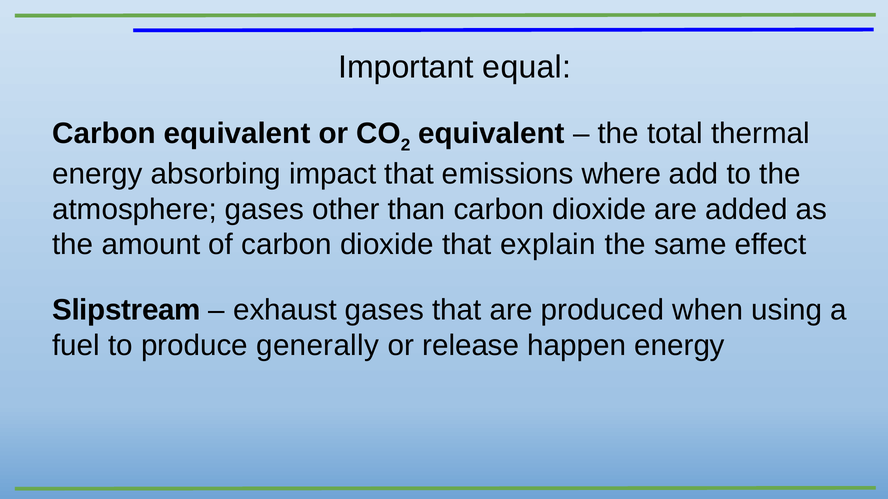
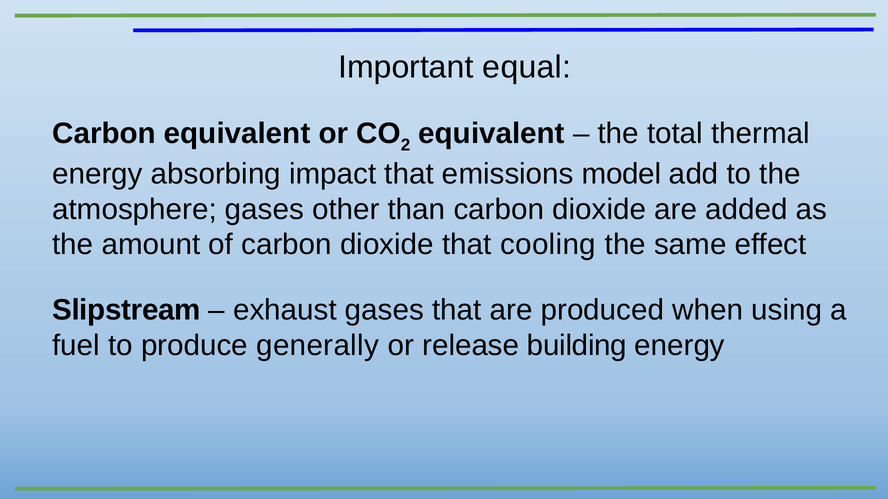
where: where -> model
explain: explain -> cooling
happen: happen -> building
